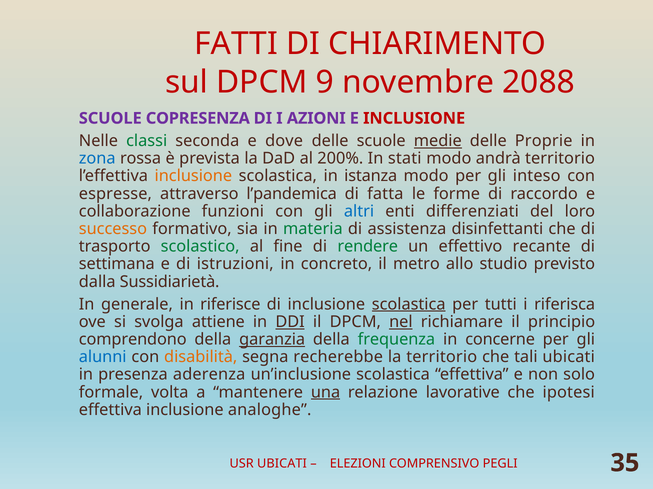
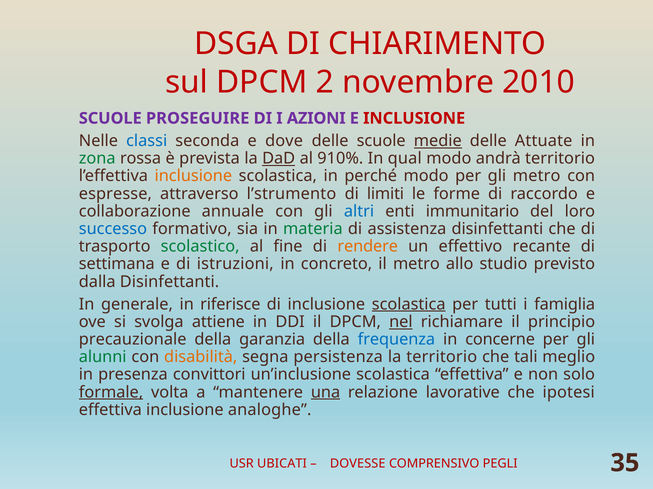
FATTI: FATTI -> DSGA
9: 9 -> 2
2088: 2088 -> 2010
COPRESENZA: COPRESENZA -> PROSEGUIRE
classi colour: green -> blue
Proprie: Proprie -> Attuate
zona colour: blue -> green
DaD underline: none -> present
200%: 200% -> 910%
stati: stati -> qual
istanza: istanza -> perché
gli inteso: inteso -> metro
l’pandemica: l’pandemica -> l’strumento
fatta: fatta -> limiti
funzioni: funzioni -> annuale
differenziati: differenziati -> immunitario
successo colour: orange -> blue
rendere colour: green -> orange
dalla Sussidiarietà: Sussidiarietà -> Disinfettanti
riferisca: riferisca -> famiglia
DDI underline: present -> none
comprendono: comprendono -> precauzionale
garanzia underline: present -> none
frequenza colour: green -> blue
alunni colour: blue -> green
recherebbe: recherebbe -> persistenza
tali ubicati: ubicati -> meglio
aderenza: aderenza -> convittori
formale underline: none -> present
ELEZIONI: ELEZIONI -> DOVESSE
